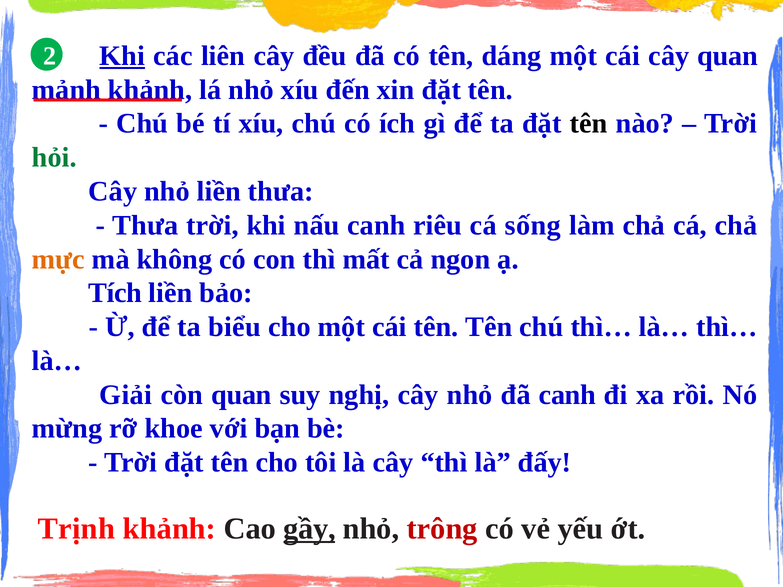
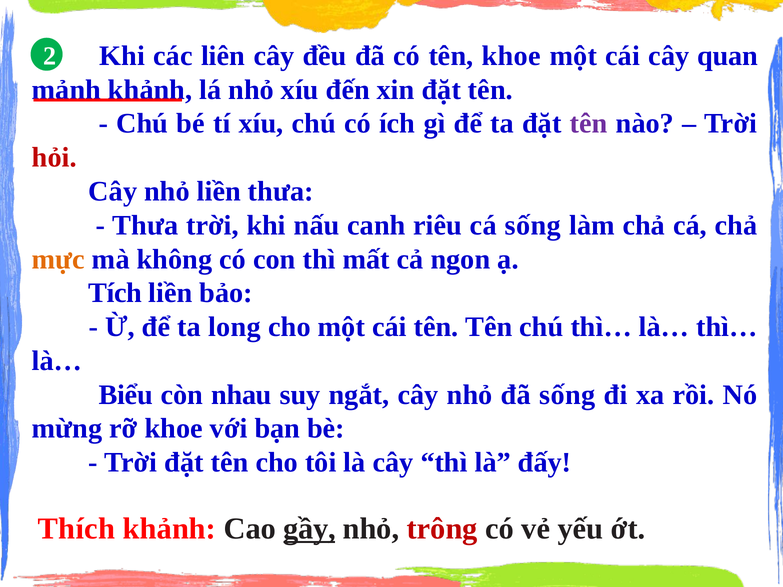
Khi at (122, 56) underline: present -> none
tên dáng: dáng -> khoe
tên at (589, 124) colour: black -> purple
hỏi colour: green -> red
biểu: biểu -> long
Giải: Giải -> Biểu
còn quan: quan -> nhau
nghị: nghị -> ngắt
đã canh: canh -> sống
Trịnh: Trịnh -> Thích
